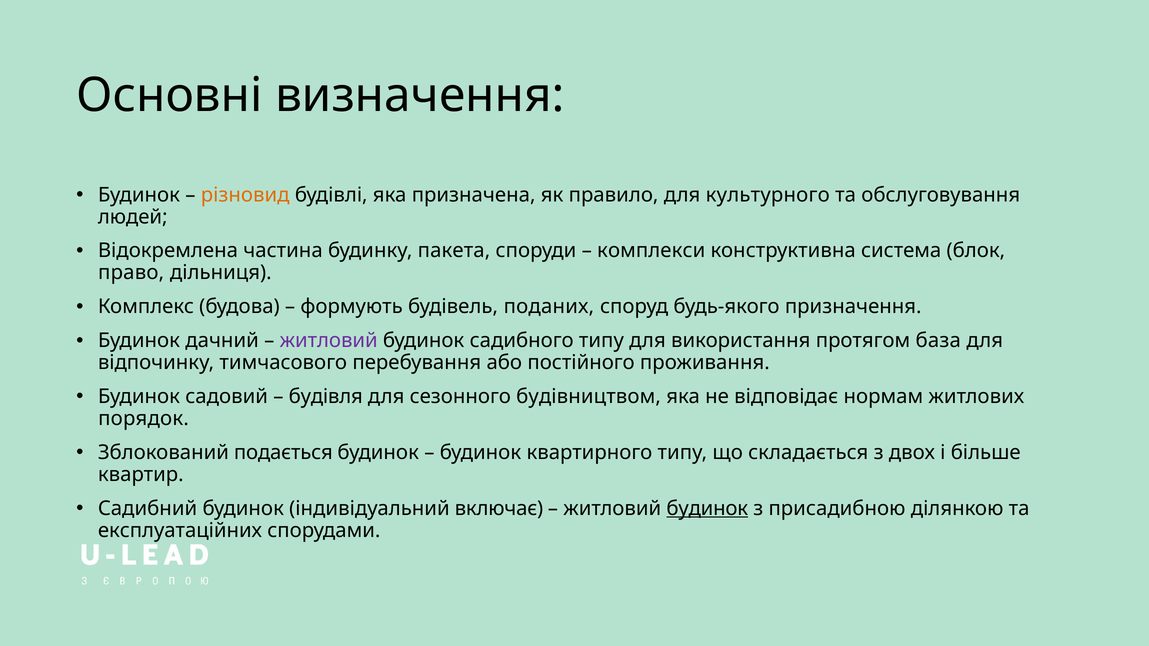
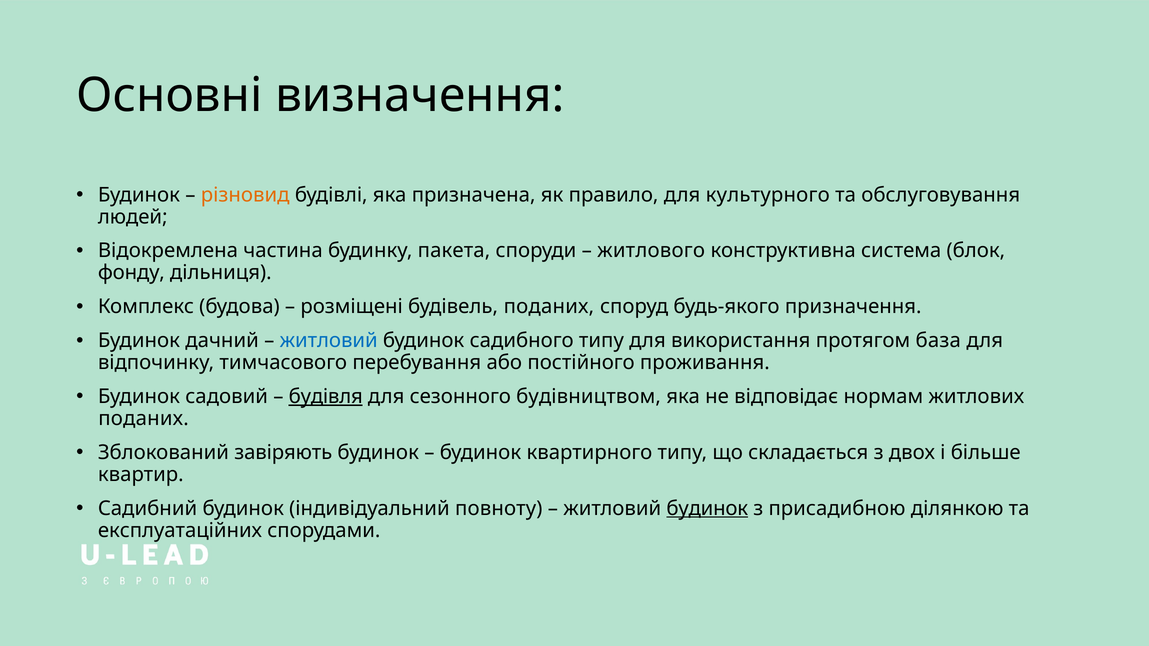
комплекси: комплекси -> житлового
право: право -> фонду
формують: формують -> розміщені
житловий at (329, 341) colour: purple -> blue
будівля underline: none -> present
порядок at (144, 419): порядок -> поданих
подається: подається -> завіряють
включає: включає -> повноту
